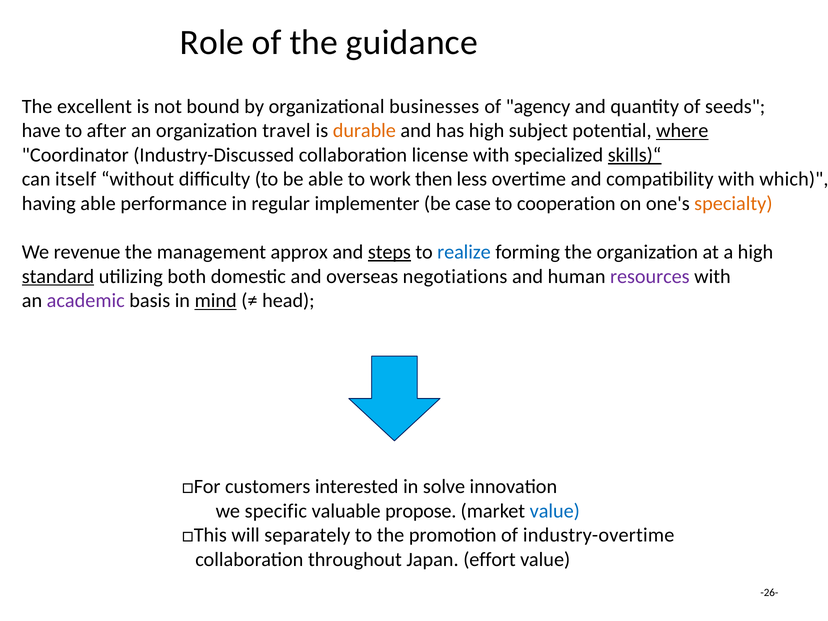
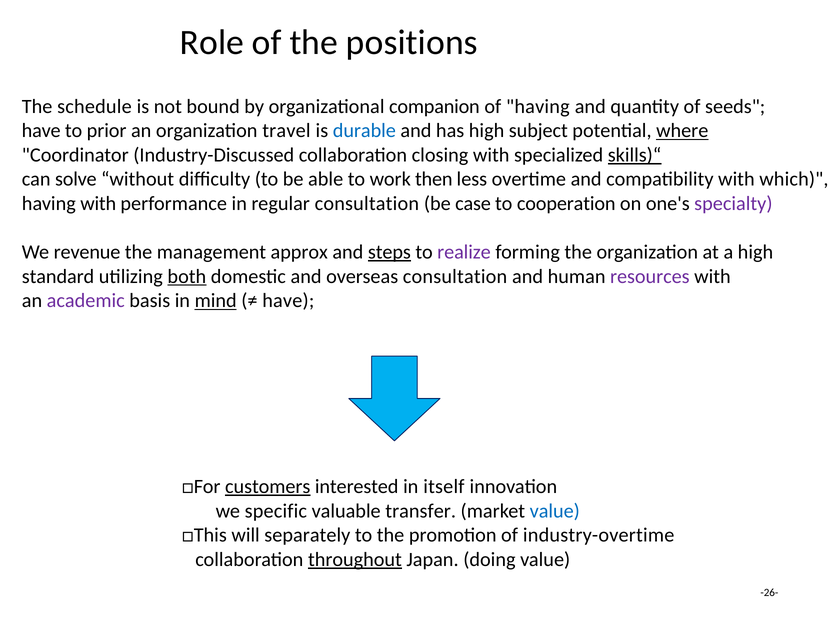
guidance: guidance -> positions
excellent: excellent -> schedule
businesses: businesses -> companion
of agency: agency -> having
after: after -> prior
durable colour: orange -> blue
license: license -> closing
itself: itself -> solve
having able: able -> with
regular implementer: implementer -> consultation
specialty colour: orange -> purple
realize colour: blue -> purple
standard underline: present -> none
both underline: none -> present
overseas negotiations: negotiations -> consultation
head at (288, 301): head -> have
customers underline: none -> present
solve: solve -> itself
propose: propose -> transfer
throughout underline: none -> present
effort: effort -> doing
